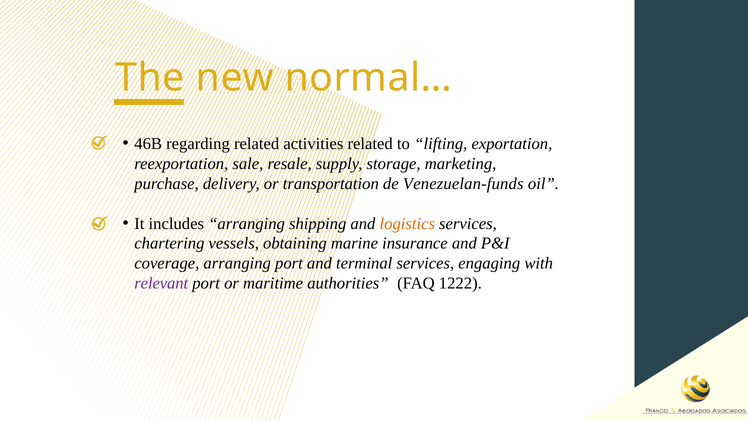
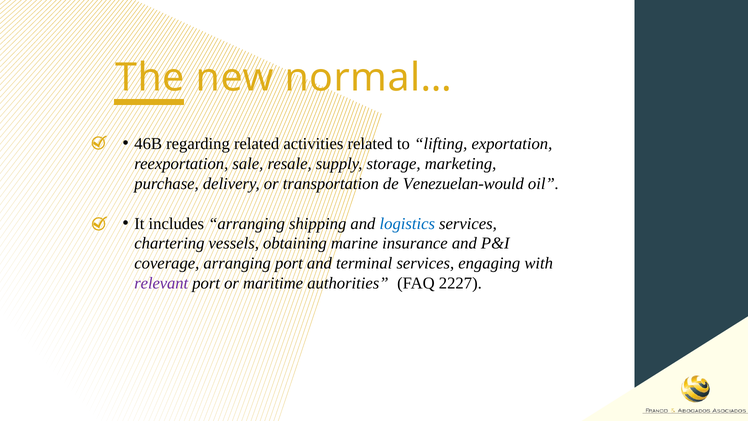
Venezuelan-funds: Venezuelan-funds -> Venezuelan-would
logistics colour: orange -> blue
1222: 1222 -> 2227
